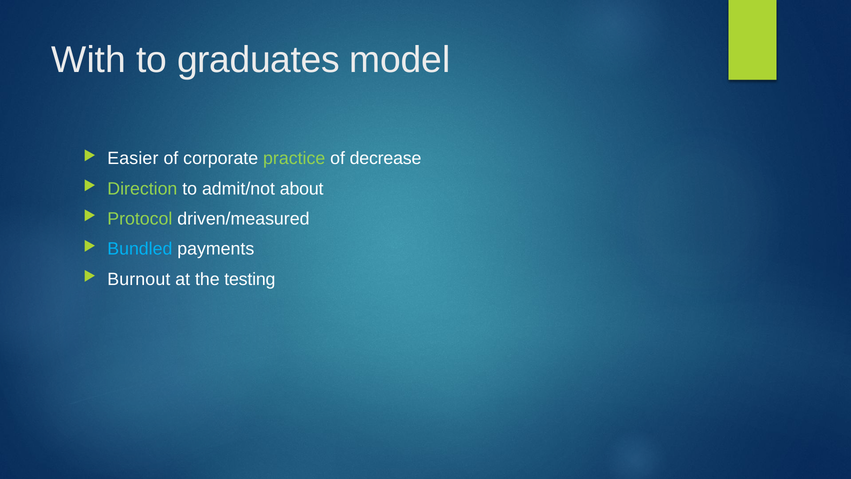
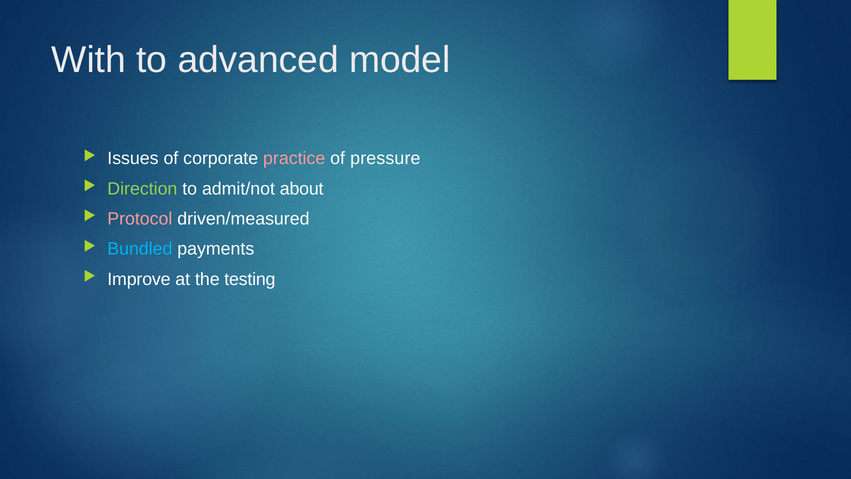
graduates: graduates -> advanced
Easier: Easier -> Issues
practice colour: light green -> pink
decrease: decrease -> pressure
Protocol colour: light green -> pink
Burnout: Burnout -> Improve
